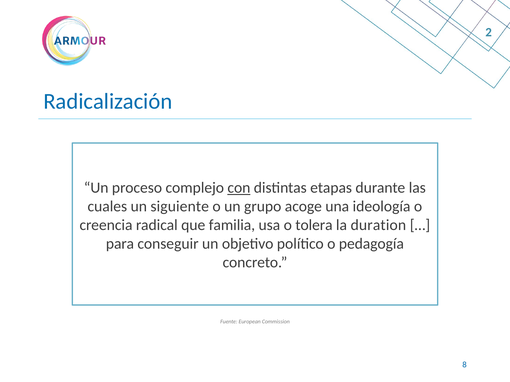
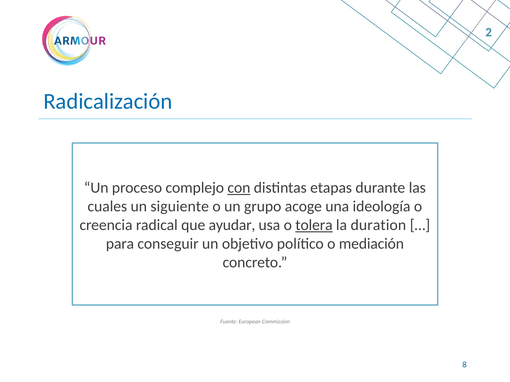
familia: familia -> ayudar
tolera underline: none -> present
pedagogía: pedagogía -> mediación
